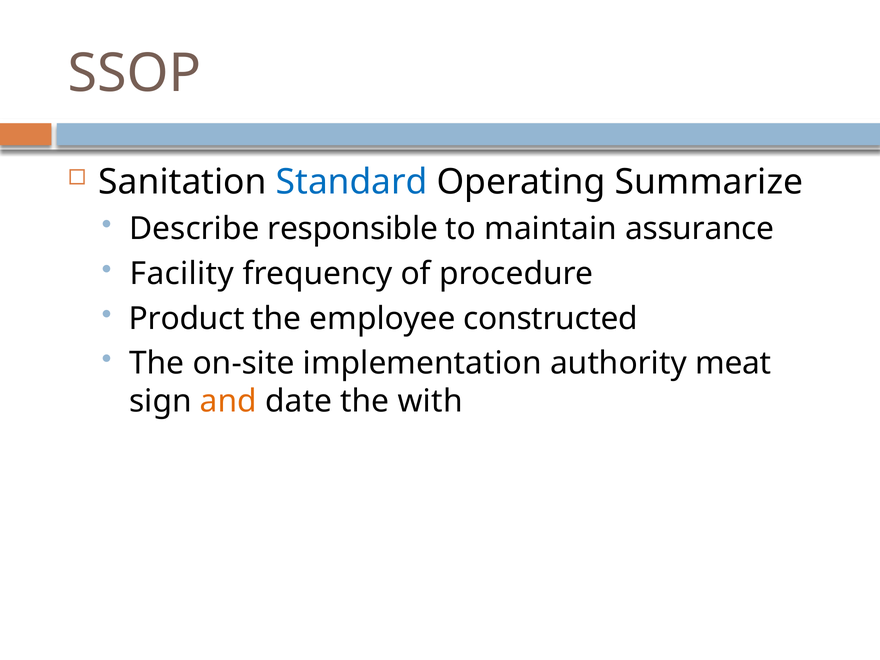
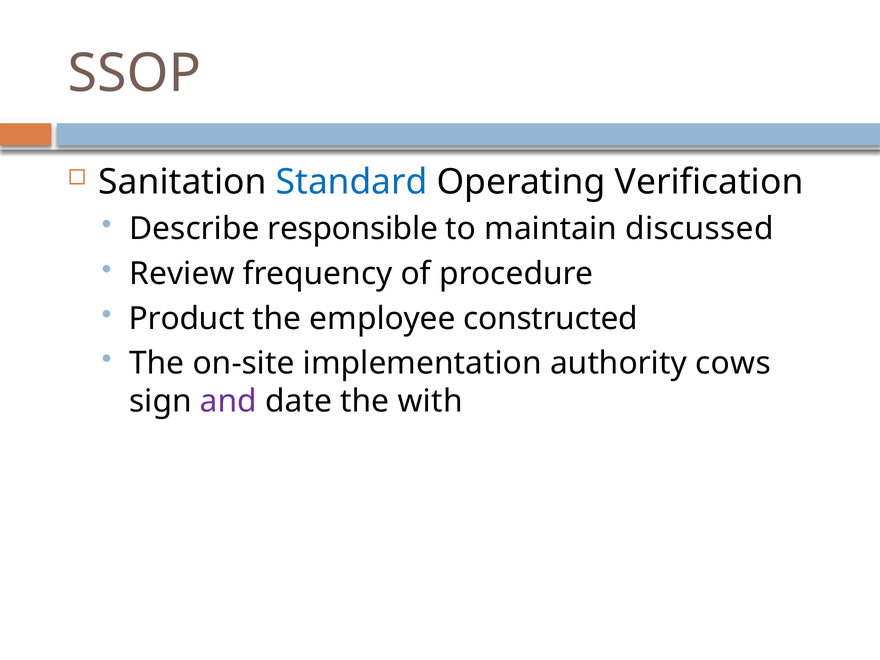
Summarize: Summarize -> Verification
assurance: assurance -> discussed
Facility: Facility -> Review
meat: meat -> cows
and colour: orange -> purple
